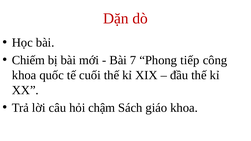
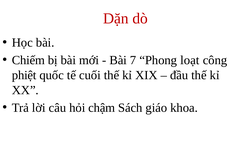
tiếp: tiếp -> loạt
khoa at (24, 75): khoa -> phiệt
